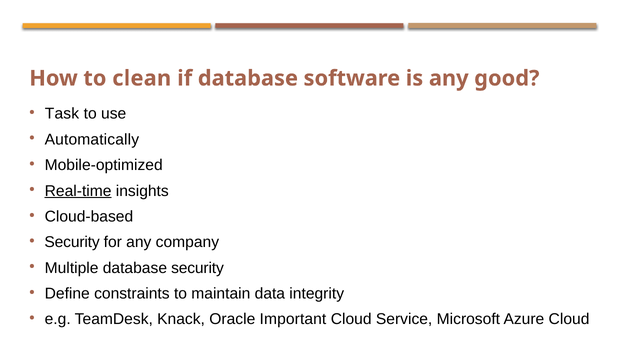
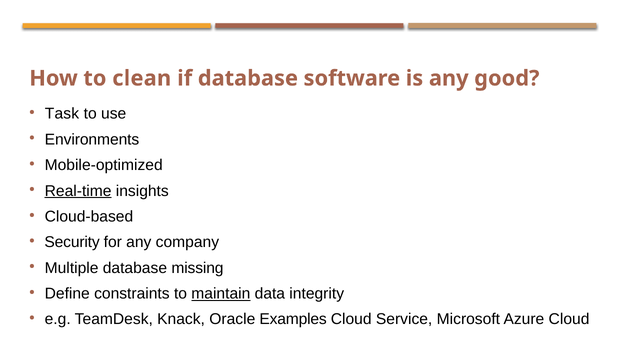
Automatically: Automatically -> Environments
database security: security -> missing
maintain underline: none -> present
Important: Important -> Examples
